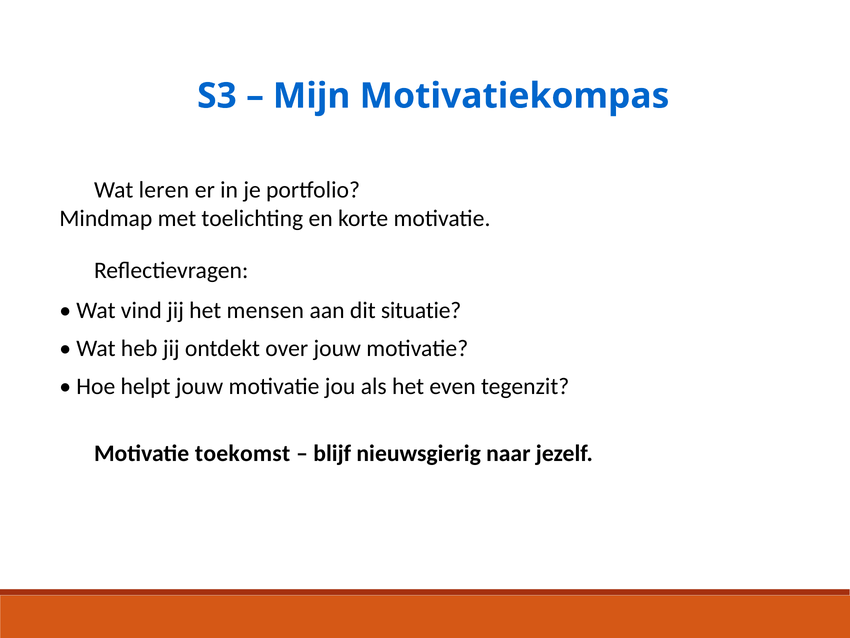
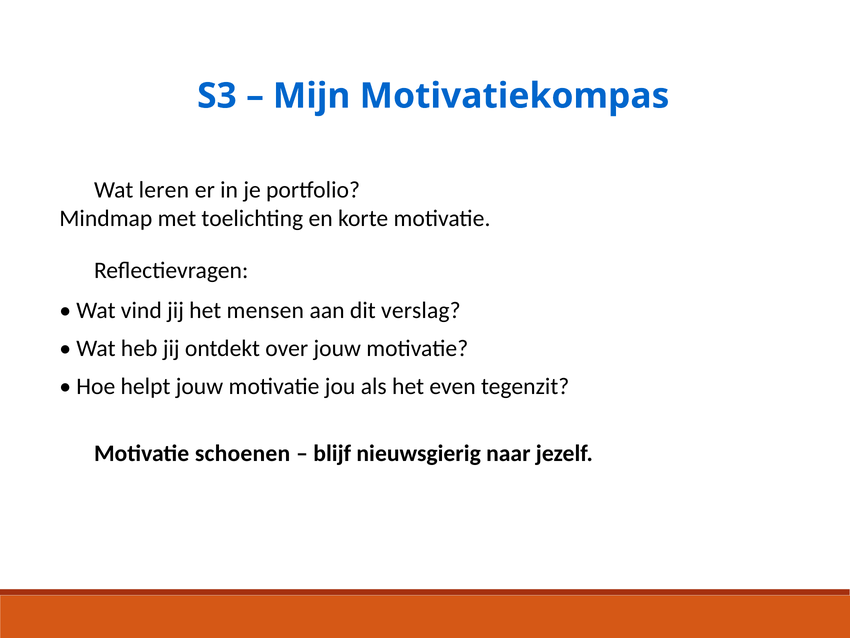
situatie: situatie -> verslag
toekomst: toekomst -> schoenen
